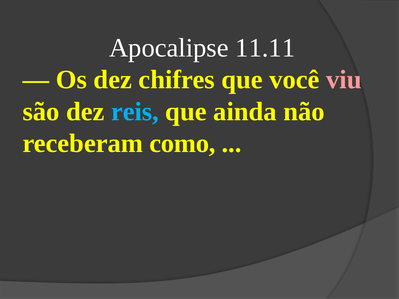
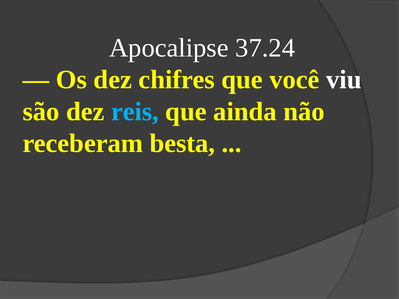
11.11: 11.11 -> 37.24
viu colour: pink -> white
como: como -> besta
